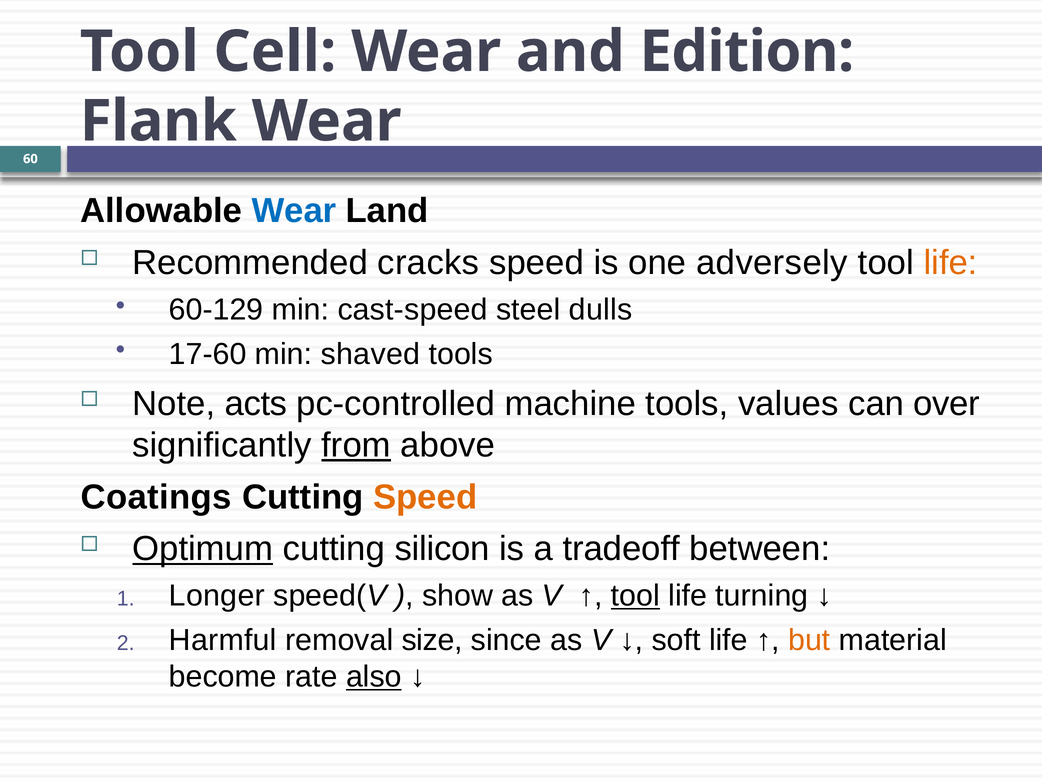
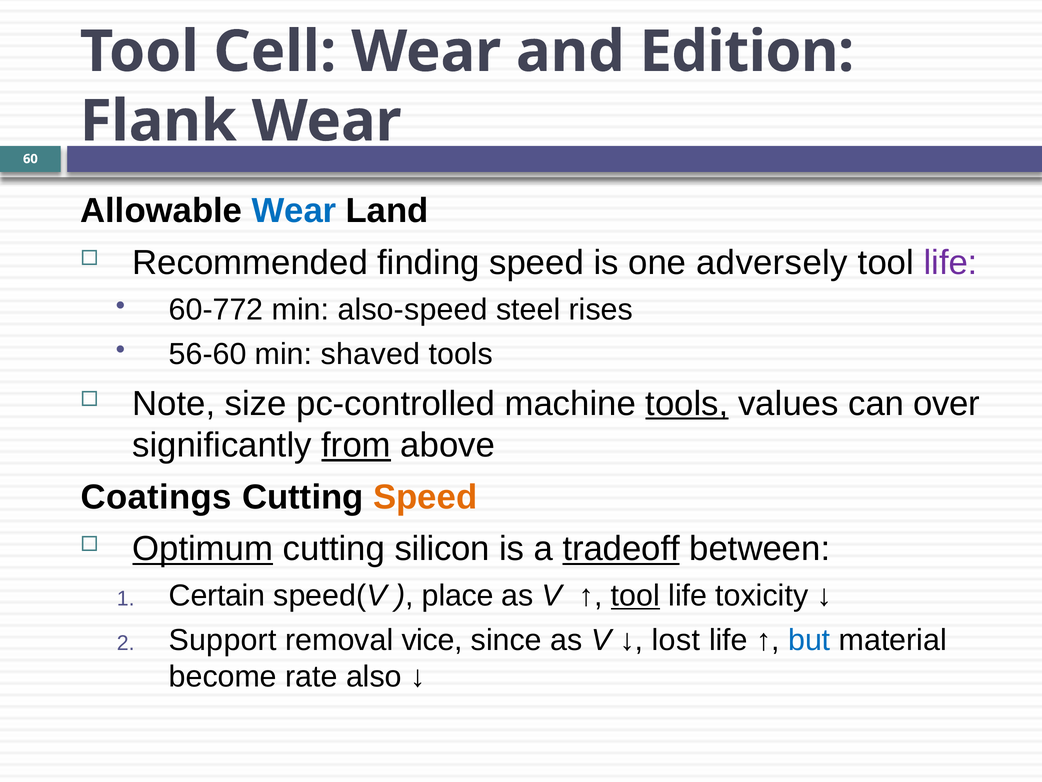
cracks: cracks -> finding
life at (951, 263) colour: orange -> purple
60-129: 60-129 -> 60-772
cast-speed: cast-speed -> also-speed
dulls: dulls -> rises
17-60: 17-60 -> 56-60
acts: acts -> size
tools at (687, 403) underline: none -> present
tradeoff underline: none -> present
Longer: Longer -> Certain
show: show -> place
turning: turning -> toxicity
Harmful: Harmful -> Support
size: size -> vice
soft: soft -> lost
but colour: orange -> blue
also underline: present -> none
